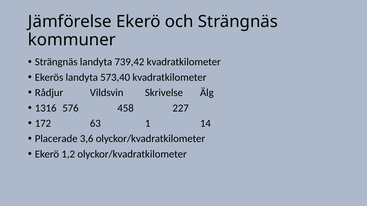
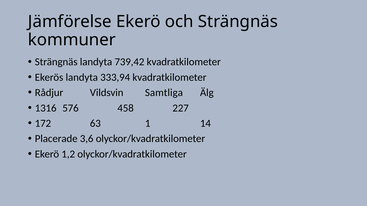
573,40: 573,40 -> 333,94
Skrivelse: Skrivelse -> Samtliga
